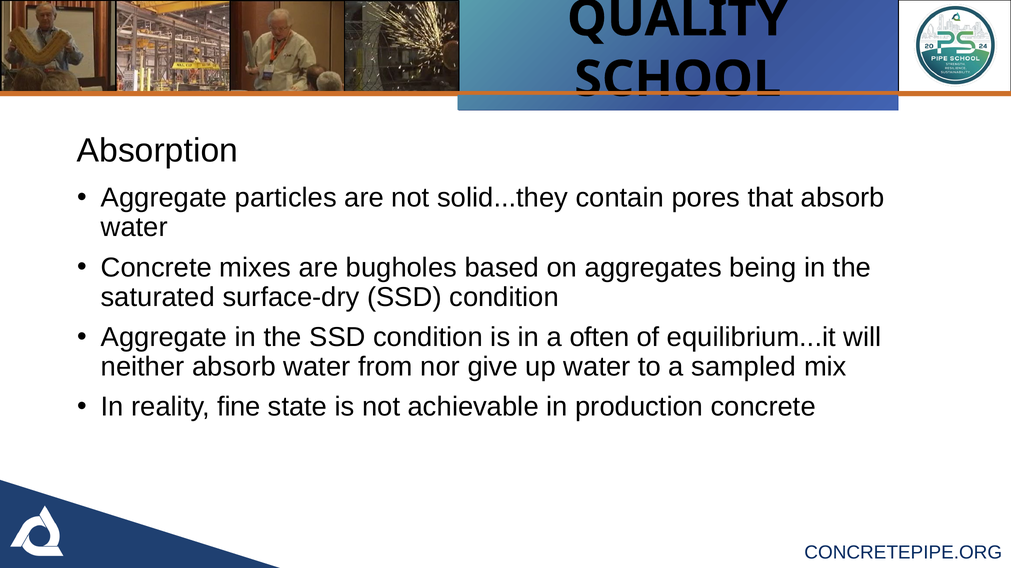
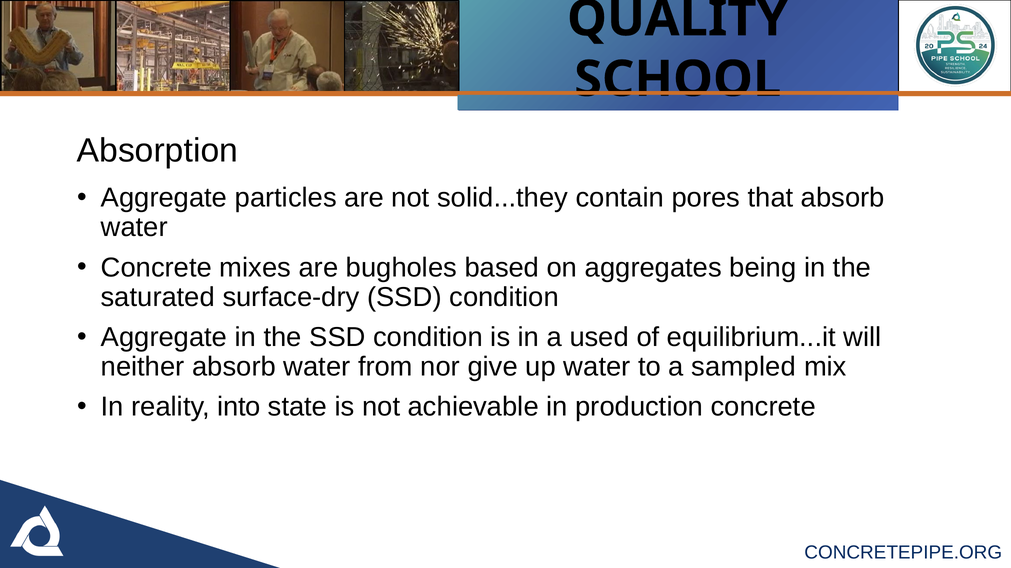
often: often -> used
fine: fine -> into
